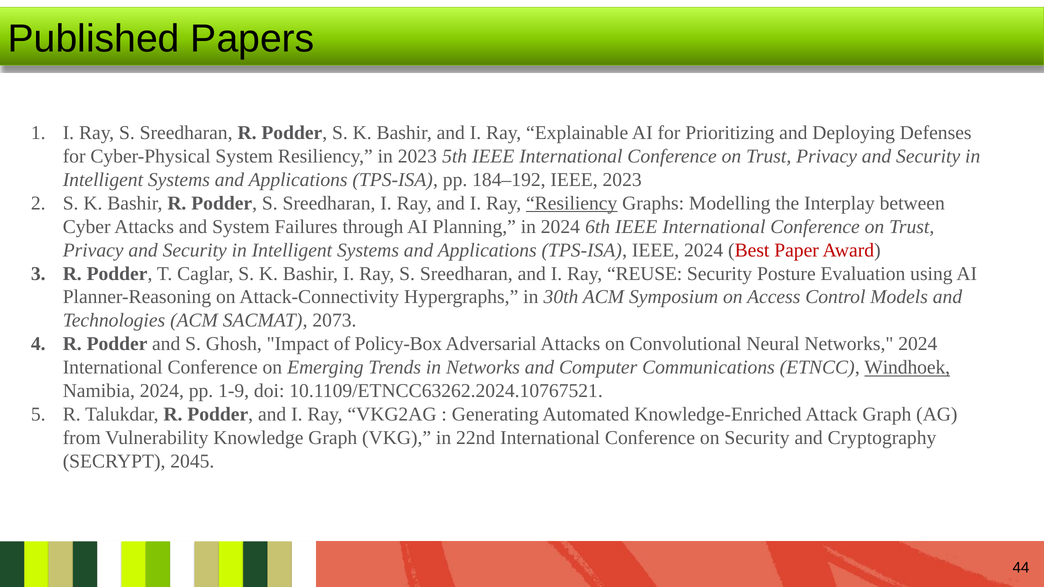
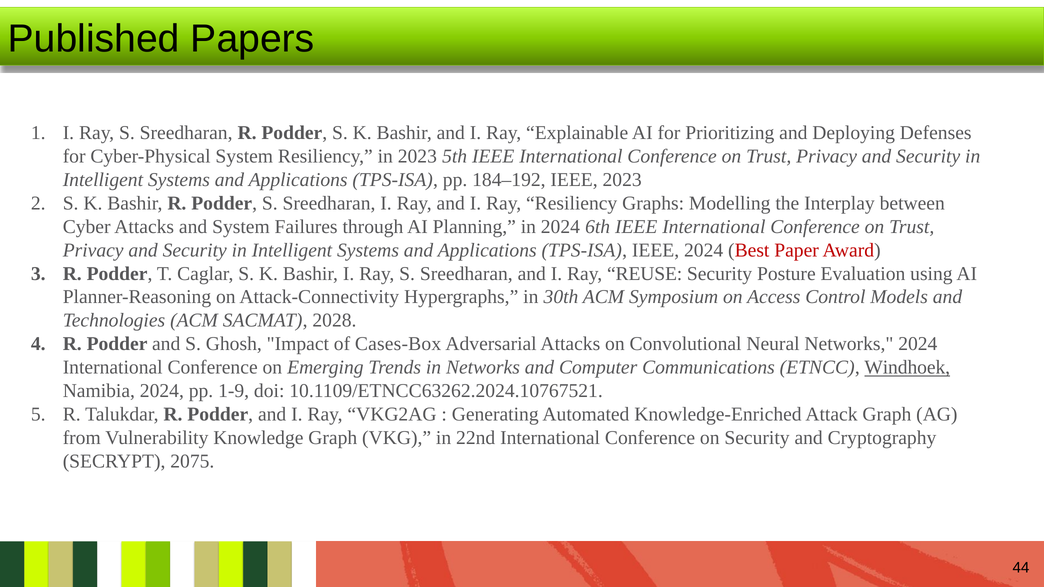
Resiliency at (572, 203) underline: present -> none
2073: 2073 -> 2028
Policy-Box: Policy-Box -> Cases-Box
2045: 2045 -> 2075
